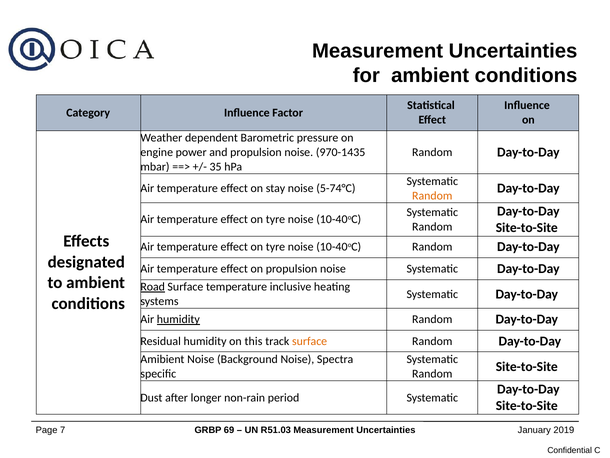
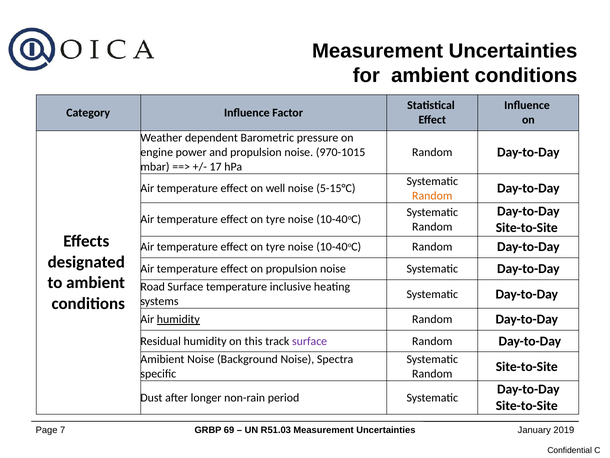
970-1435: 970-1435 -> 970-1015
35: 35 -> 17
stay: stay -> well
5-74°C: 5-74°C -> 5-15°C
Road underline: present -> none
surface at (310, 341) colour: orange -> purple
